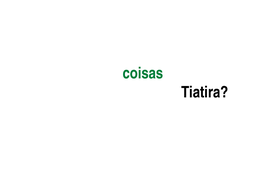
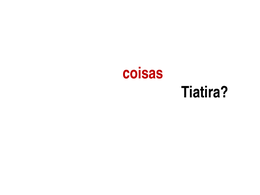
coisas colour: green -> red
